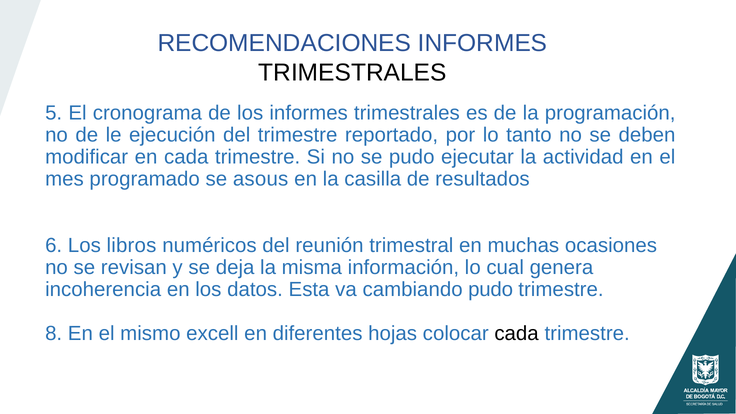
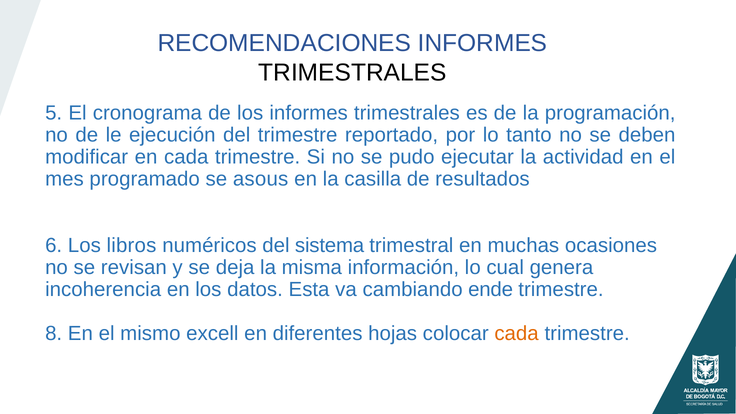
reunión: reunión -> sistema
cambiando pudo: pudo -> ende
cada at (517, 334) colour: black -> orange
